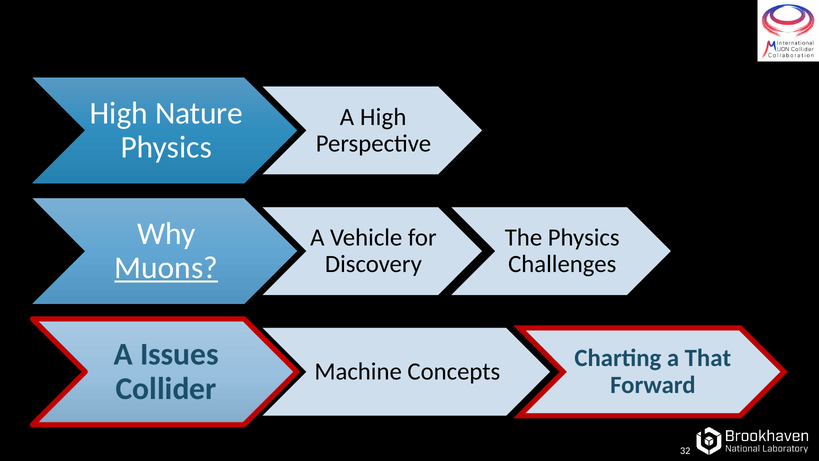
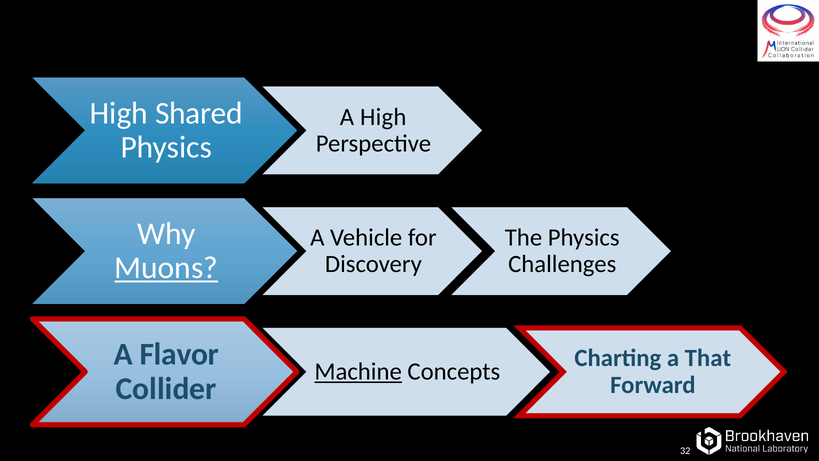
Nature: Nature -> Shared
Issues: Issues -> Flavor
Machine underline: none -> present
